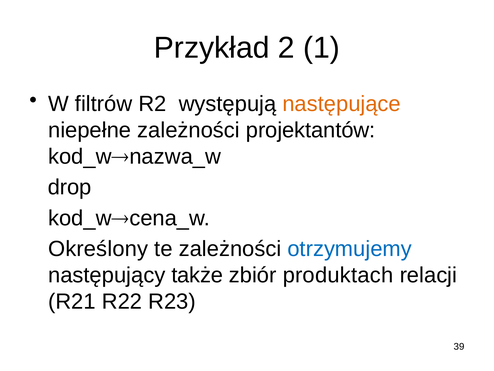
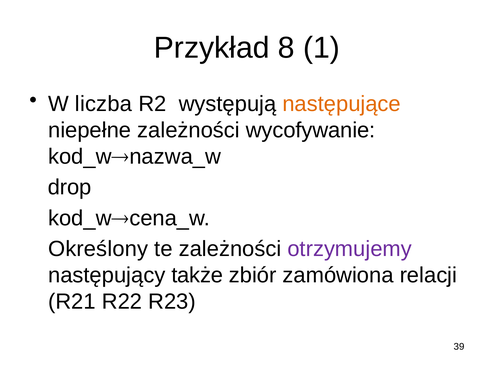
2: 2 -> 8
filtrów: filtrów -> liczba
projektantów: projektantów -> wycofywanie
otrzymujemy colour: blue -> purple
produktach: produktach -> zamówiona
